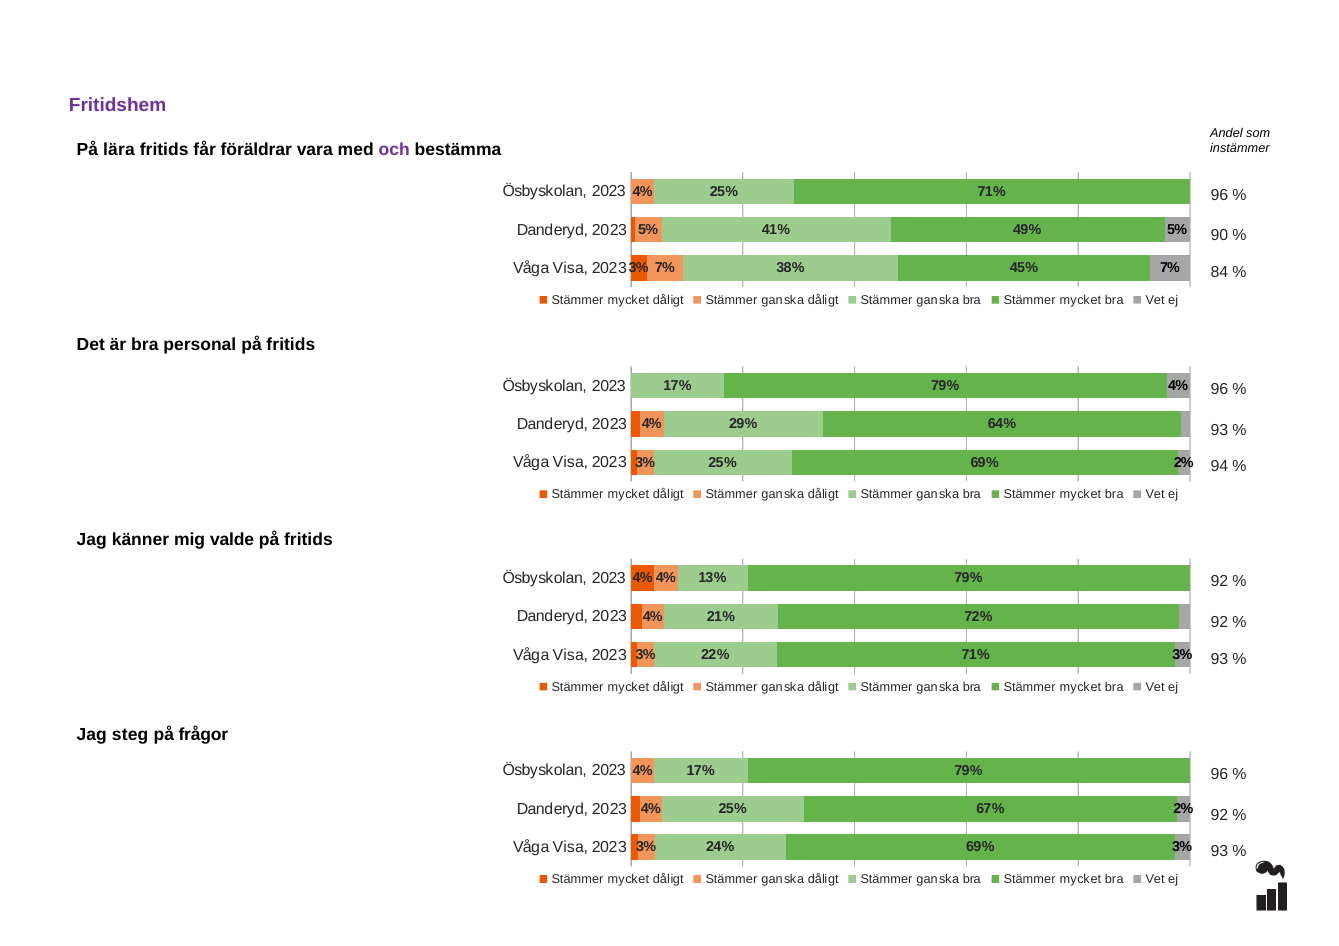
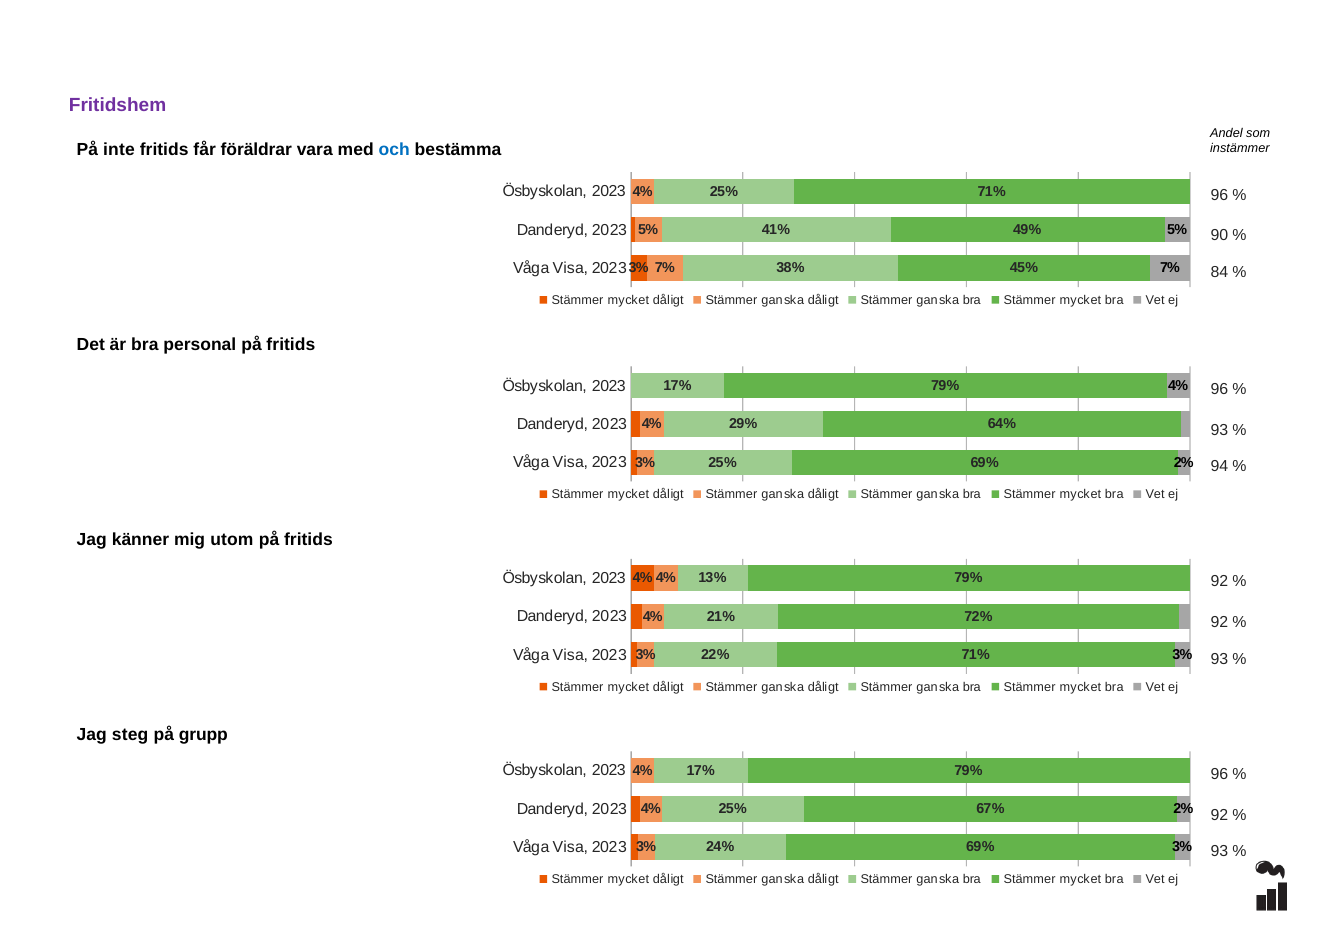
lära: lära -> inte
och colour: purple -> blue
valde: valde -> utom
frågor: frågor -> grupp
